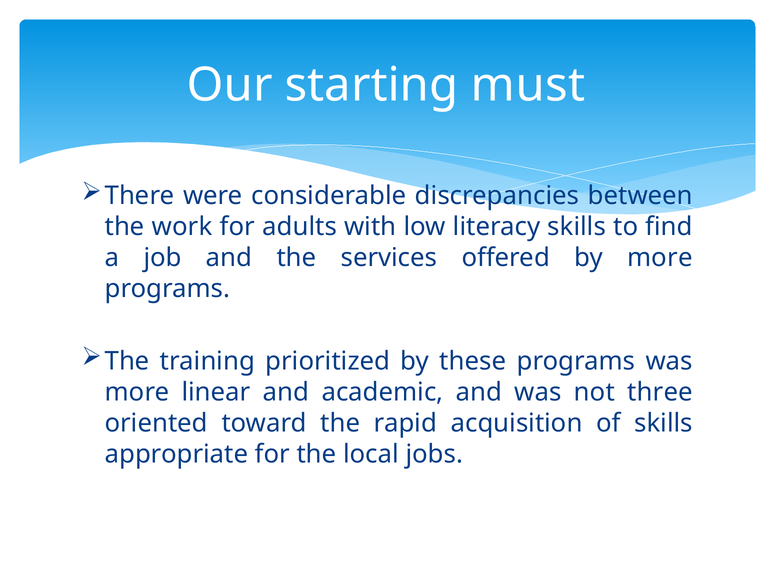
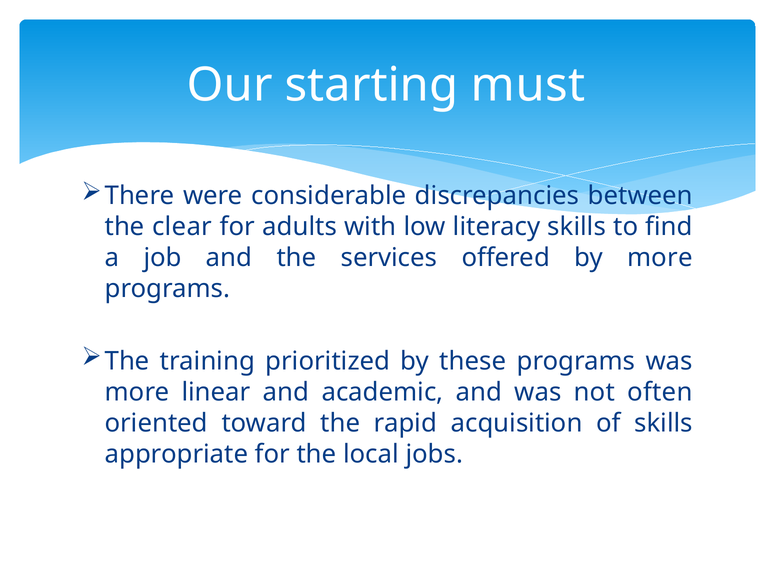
work: work -> clear
three: three -> often
